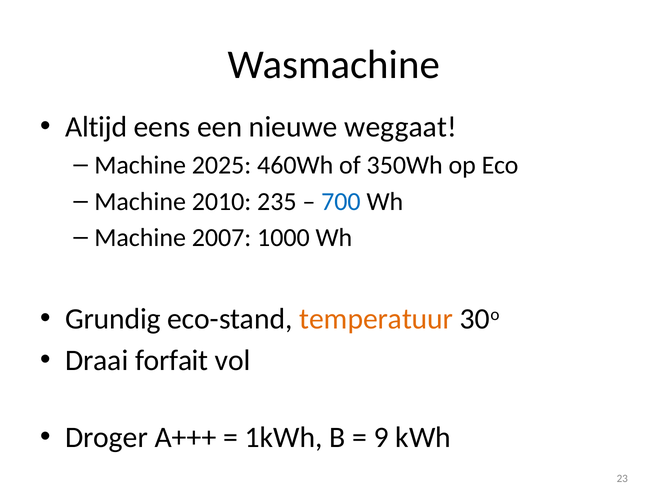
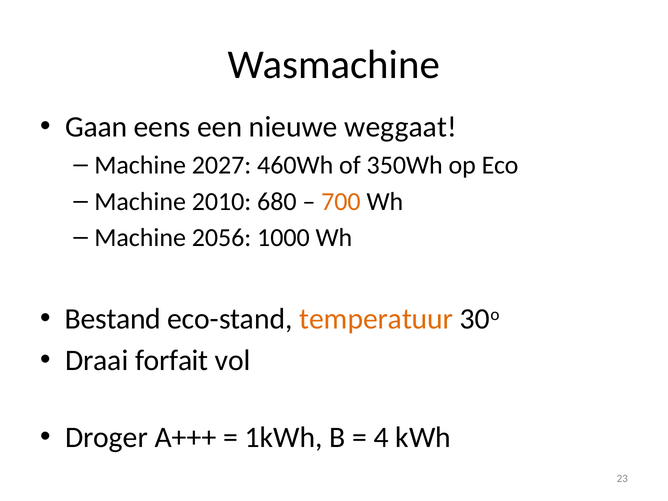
Altijd: Altijd -> Gaan
2025: 2025 -> 2027
235: 235 -> 680
700 colour: blue -> orange
2007: 2007 -> 2056
Grundig: Grundig -> Bestand
9: 9 -> 4
